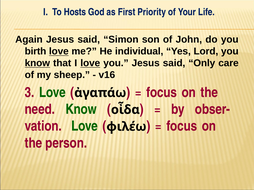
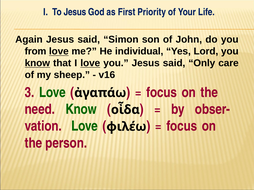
To Hosts: Hosts -> Jesus
birth: birth -> from
